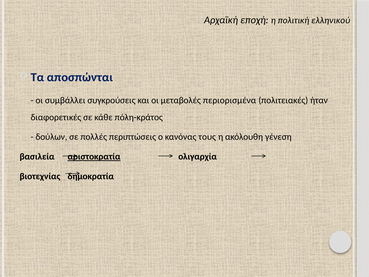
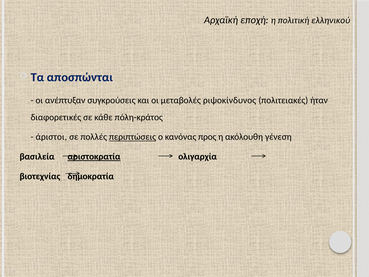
συμβάλλει: συμβάλλει -> ανέπτυξαν
περιορισμένα: περιορισμένα -> ριψοκίνδυνος
δούλων: δούλων -> άριστοι
περιπτώσεις underline: none -> present
τους: τους -> προς
